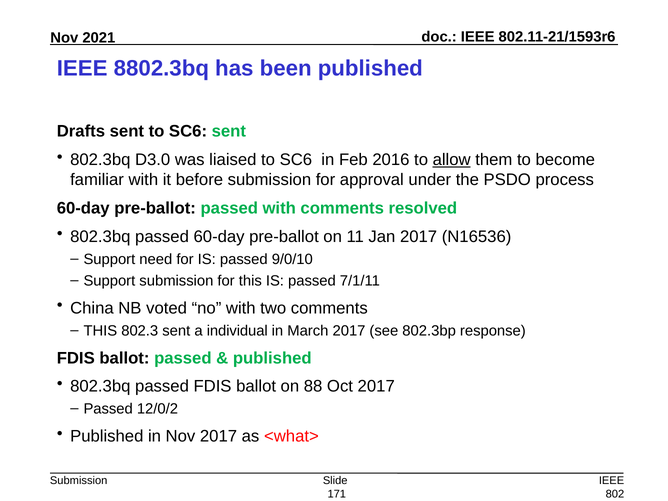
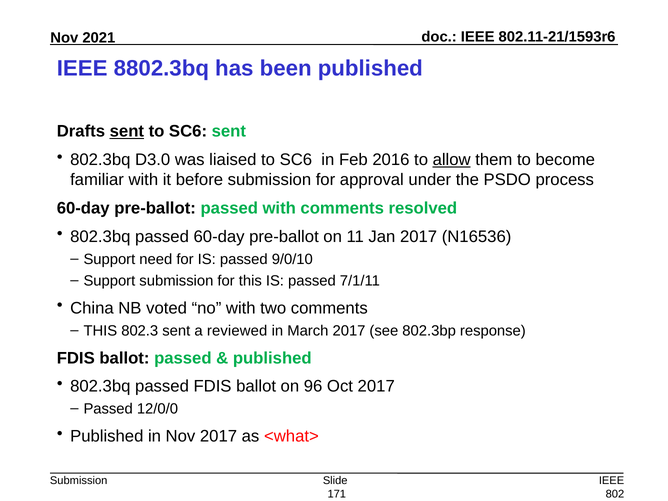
sent at (127, 131) underline: none -> present
individual: individual -> reviewed
88: 88 -> 96
12/0/2: 12/0/2 -> 12/0/0
